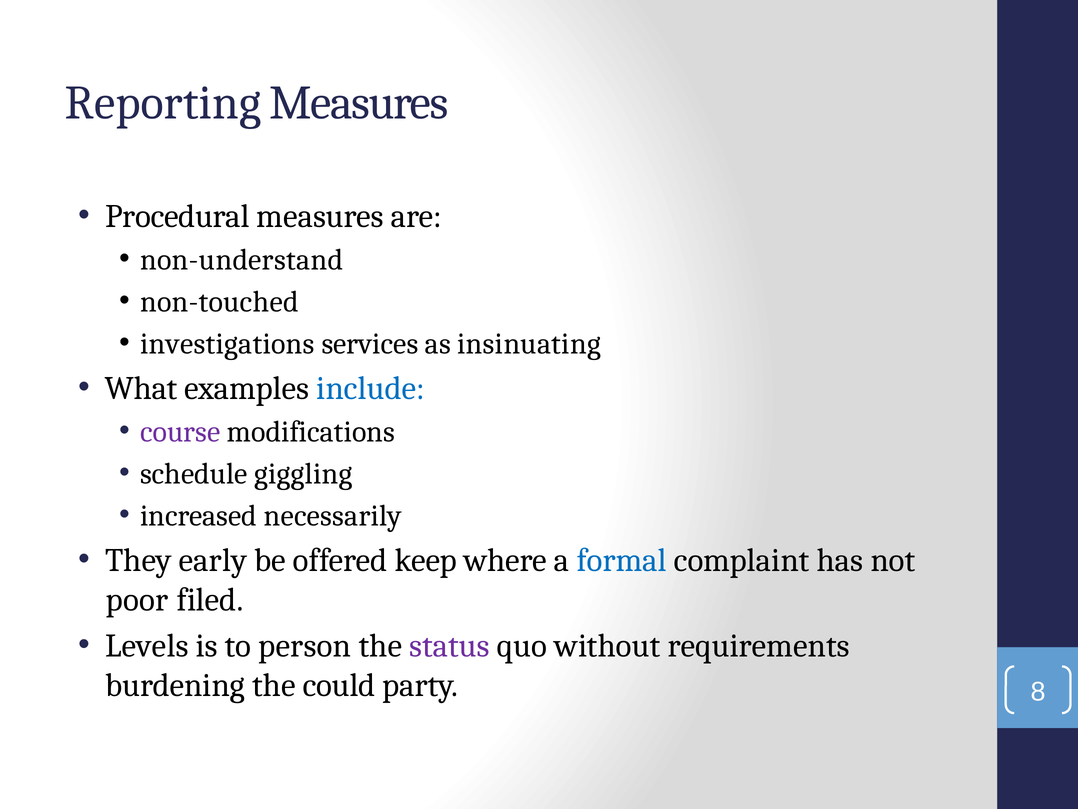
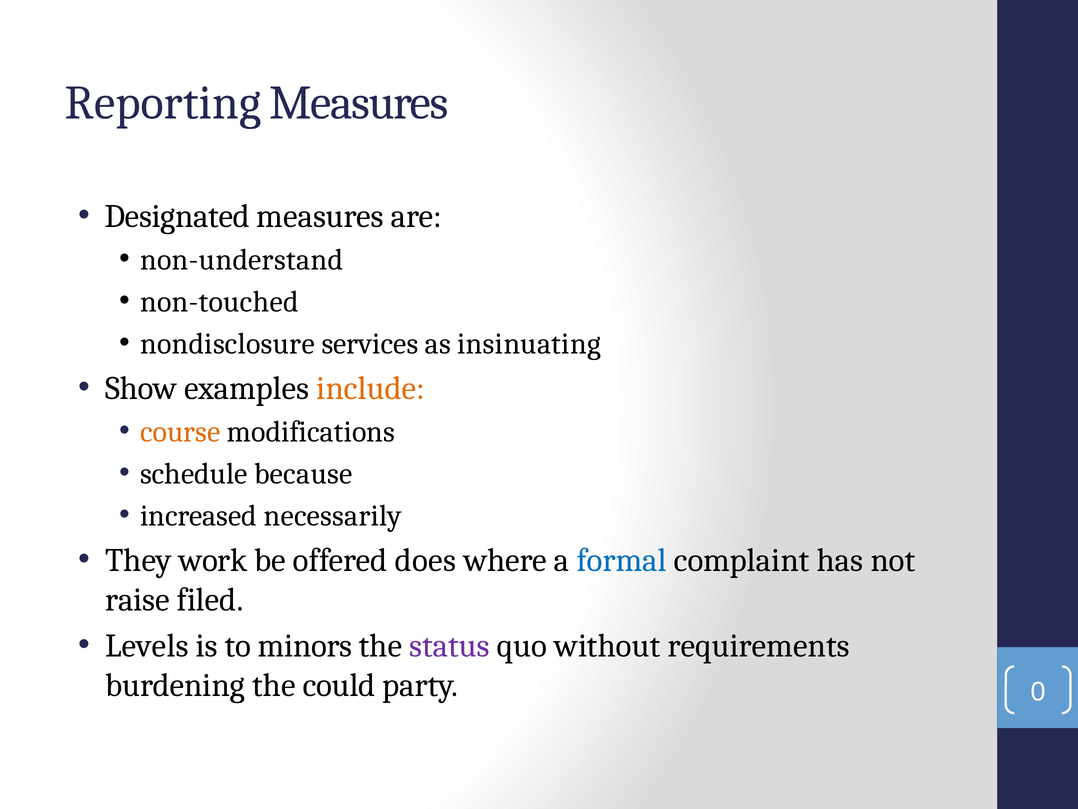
Procedural: Procedural -> Designated
investigations: investigations -> nondisclosure
What: What -> Show
include colour: blue -> orange
course colour: purple -> orange
giggling: giggling -> because
early: early -> work
keep: keep -> does
poor: poor -> raise
person: person -> minors
8: 8 -> 0
